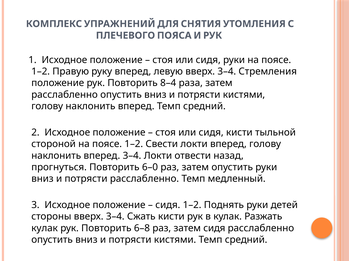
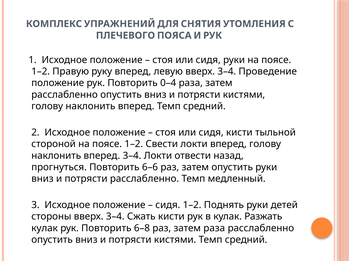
Стремления: Стремления -> Проведение
8–4: 8–4 -> 0–4
6–0: 6–0 -> 6–6
затем сидя: сидя -> раза
